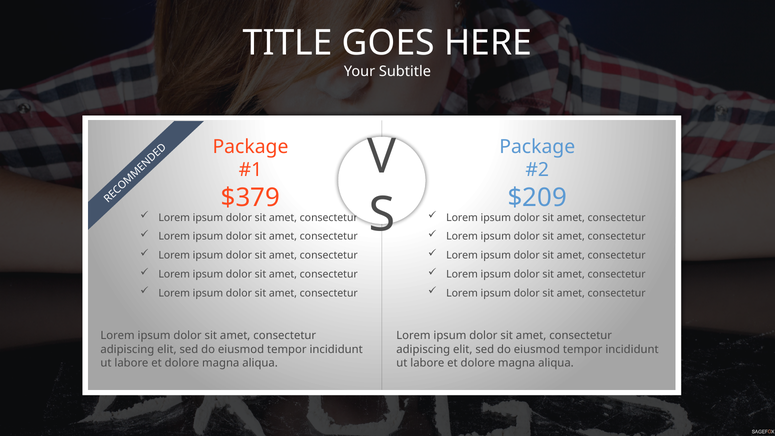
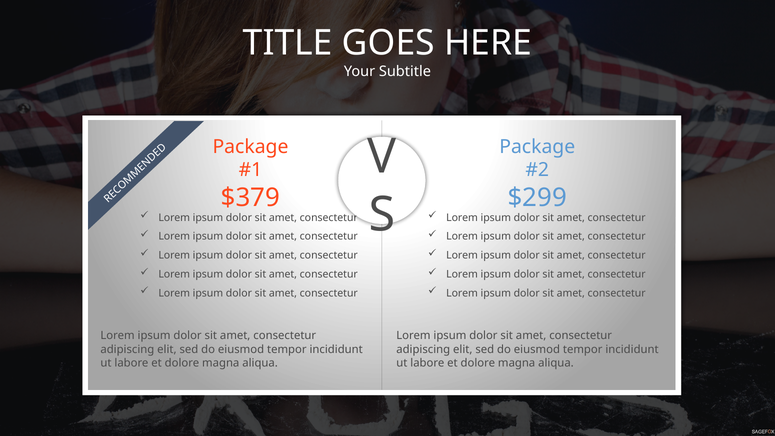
$209: $209 -> $299
